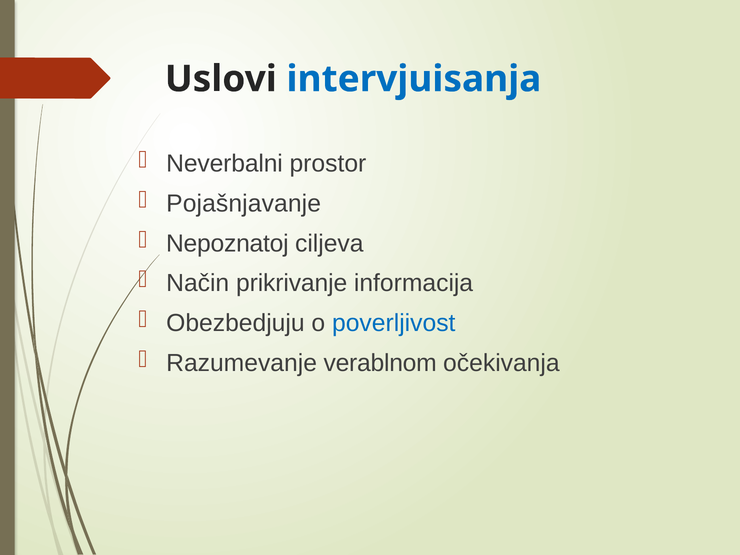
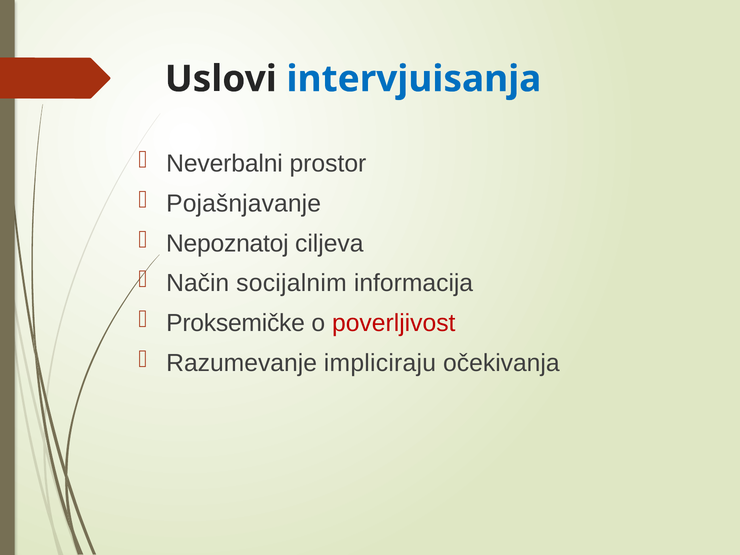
prikrivanje: prikrivanje -> socijalnim
Obezbedjuju: Obezbedjuju -> Proksemičke
poverljivost colour: blue -> red
verablnom: verablnom -> impliciraju
